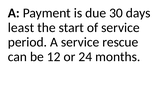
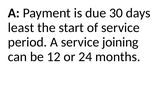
rescue: rescue -> joining
